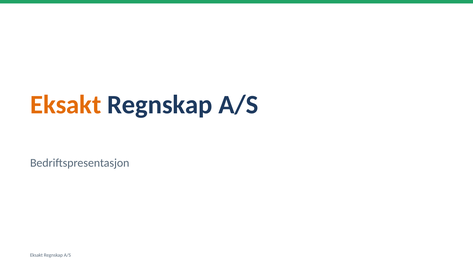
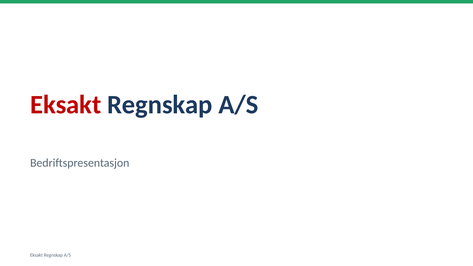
Eksakt at (66, 105) colour: orange -> red
